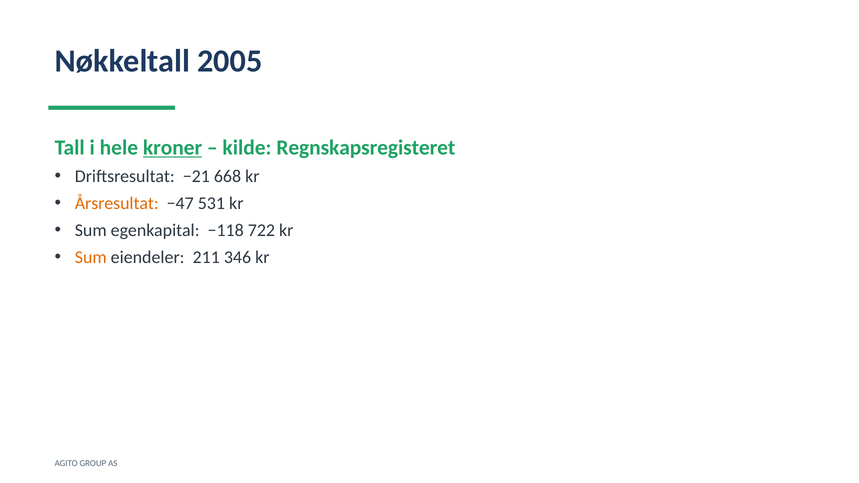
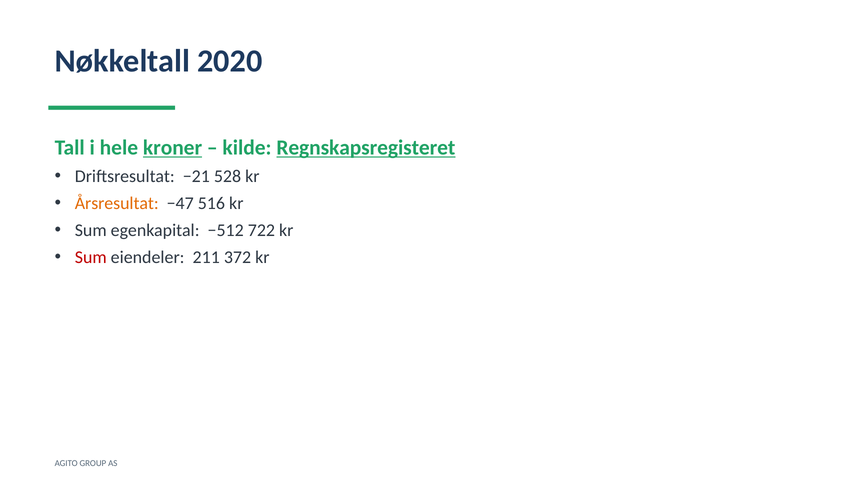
2005: 2005 -> 2020
Regnskapsregisteret underline: none -> present
668: 668 -> 528
531: 531 -> 516
−118: −118 -> −512
Sum at (91, 257) colour: orange -> red
346: 346 -> 372
